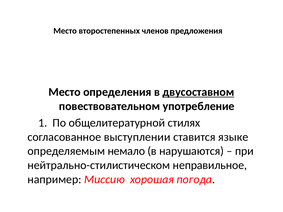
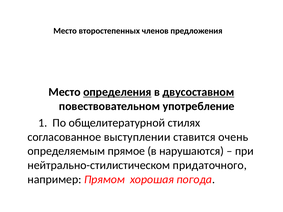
определения underline: none -> present
языке: языке -> очень
немало: немало -> прямое
неправильное: неправильное -> придаточного
Миссию: Миссию -> Прямом
